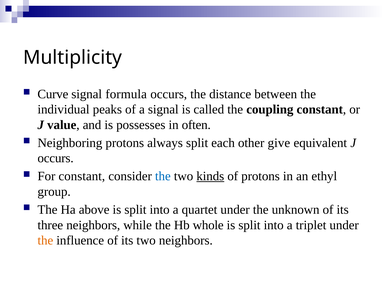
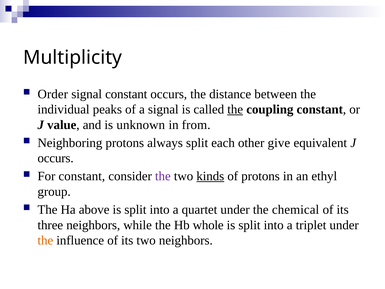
Curve: Curve -> Order
signal formula: formula -> constant
the at (235, 109) underline: none -> present
possesses: possesses -> unknown
often: often -> from
the at (163, 176) colour: blue -> purple
unknown: unknown -> chemical
